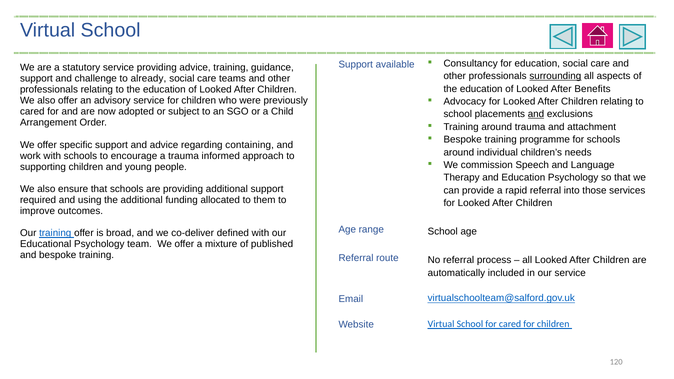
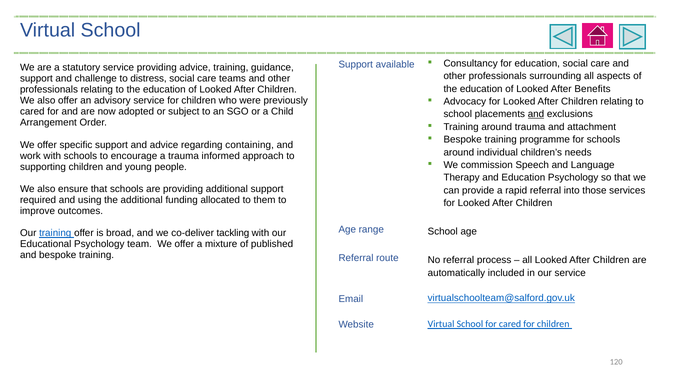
surrounding underline: present -> none
already: already -> distress
defined: defined -> tackling
